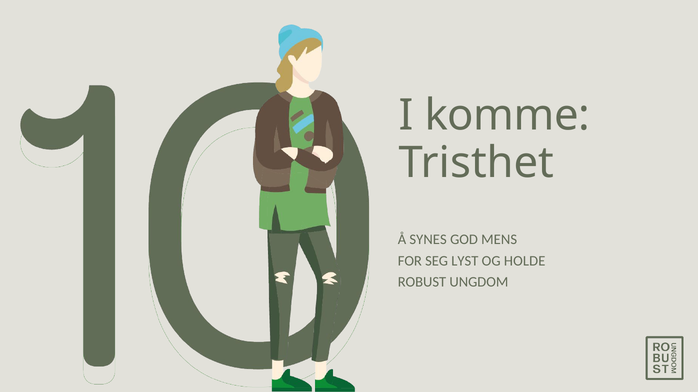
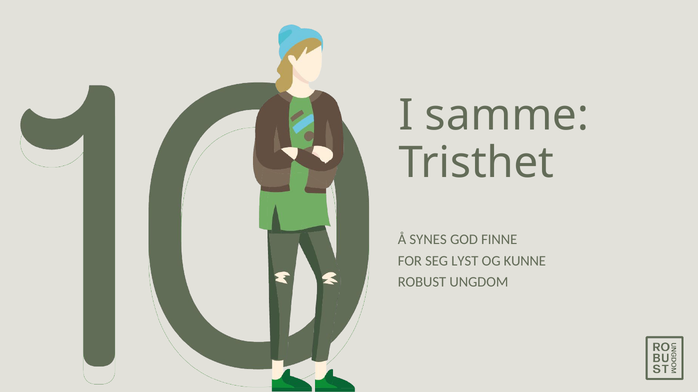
komme: komme -> samme
MENS: MENS -> FINNE
HOLDE: HOLDE -> KUNNE
